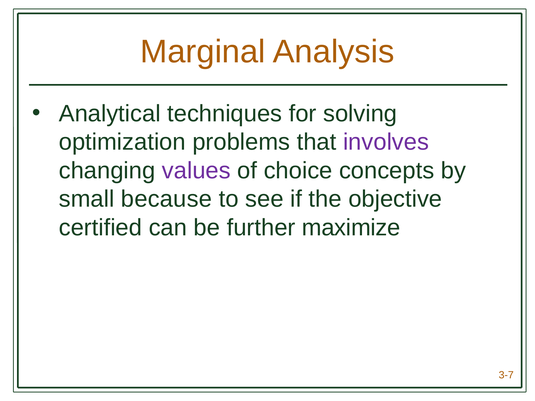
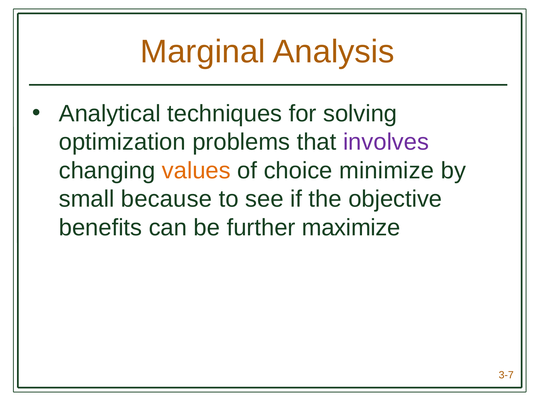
values colour: purple -> orange
concepts: concepts -> minimize
certified: certified -> benefits
